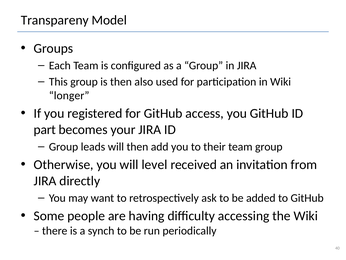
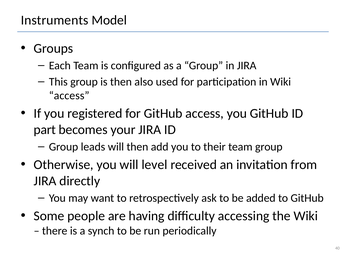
Transpareny: Transpareny -> Instruments
longer at (69, 95): longer -> access
